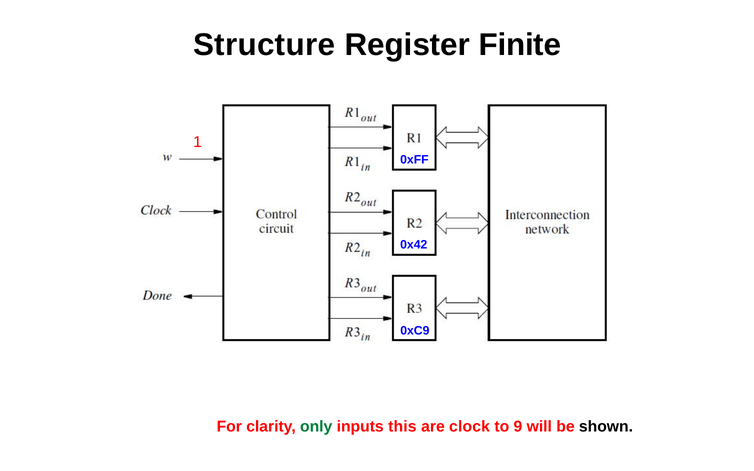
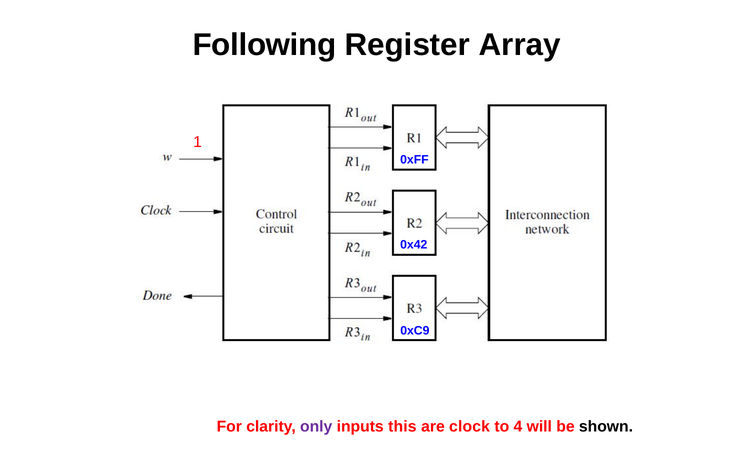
Structure: Structure -> Following
Finite: Finite -> Array
only colour: green -> purple
9: 9 -> 4
